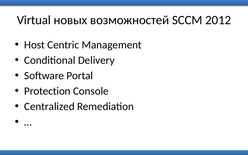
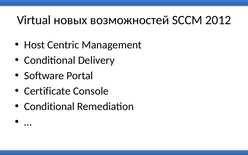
Protection: Protection -> Certificate
Centralized at (49, 107): Centralized -> Conditional
